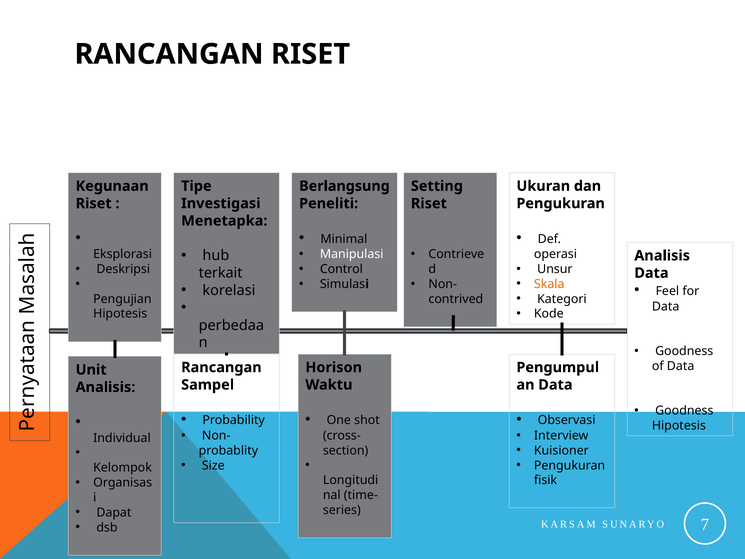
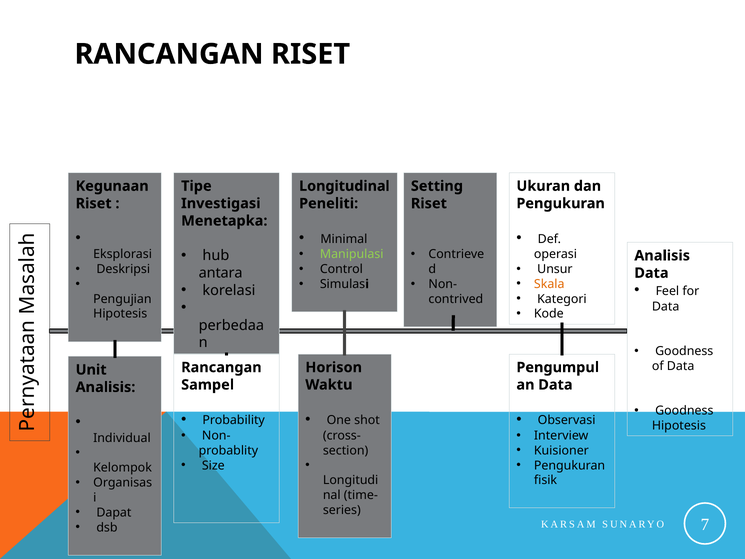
Berlangsung: Berlangsung -> Longitudinal
Manipulasi colour: white -> light green
terkait: terkait -> antara
